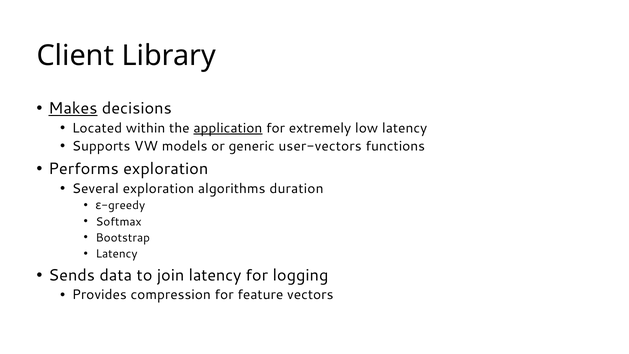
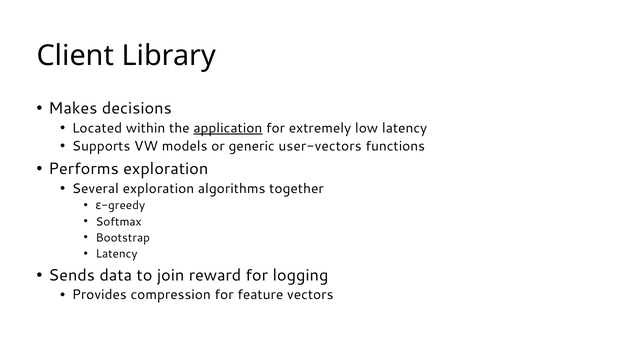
Makes underline: present -> none
duration: duration -> together
join latency: latency -> reward
